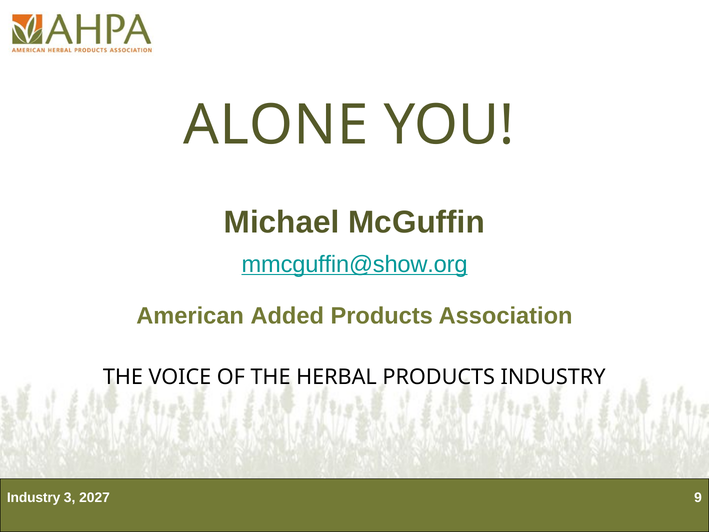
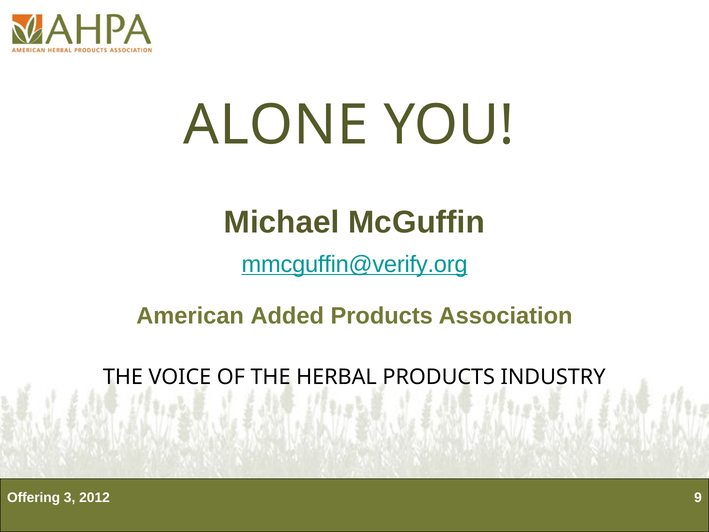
mmcguffin@show.org: mmcguffin@show.org -> mmcguffin@verify.org
Industry at (34, 497): Industry -> Offering
2027: 2027 -> 2012
